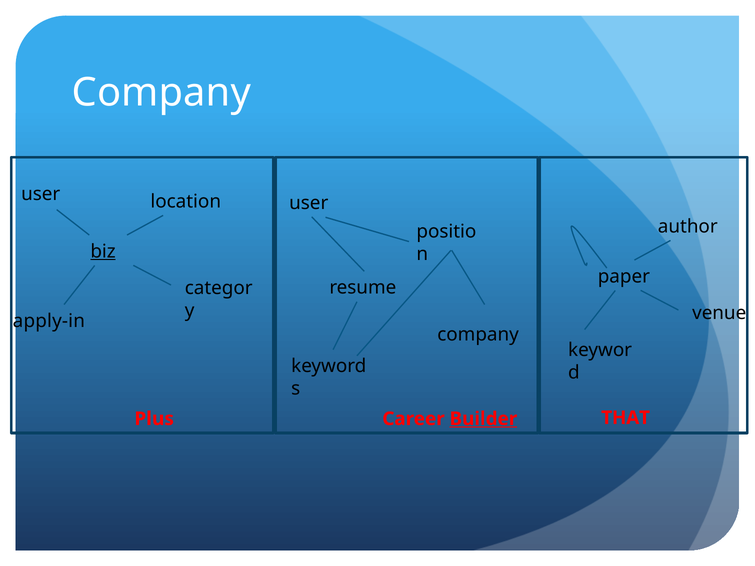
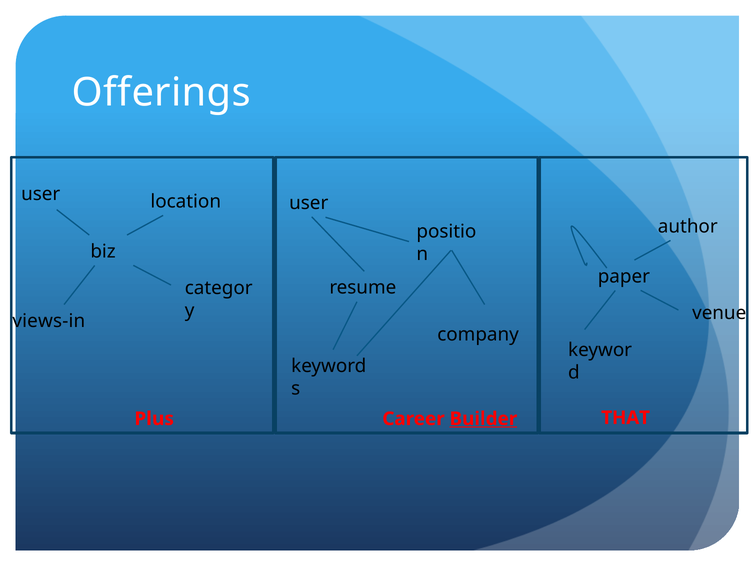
Company at (161, 93): Company -> Offerings
biz underline: present -> none
apply-in: apply-in -> views-in
